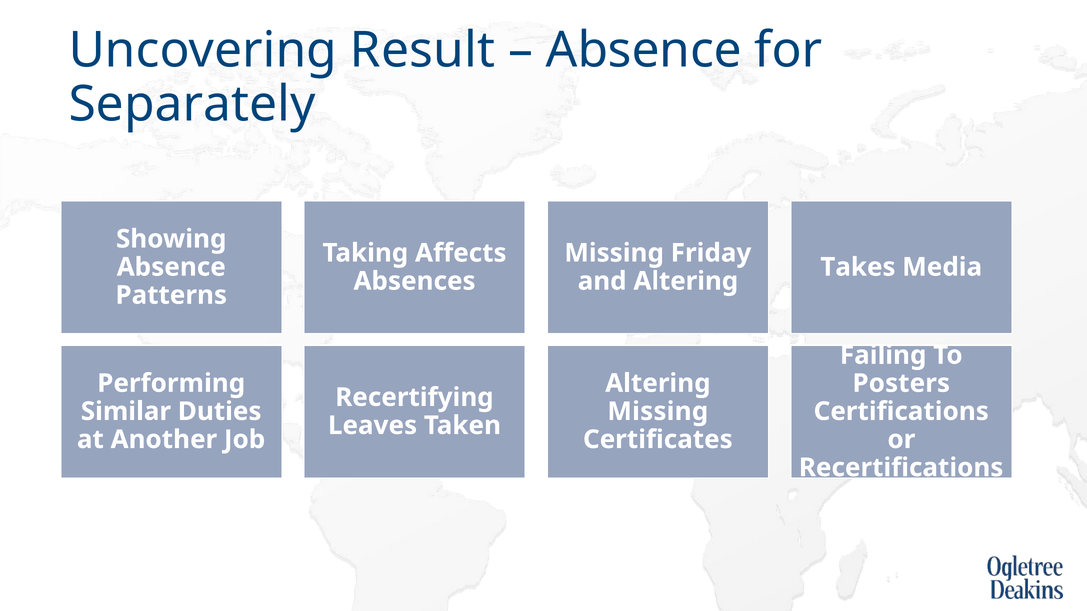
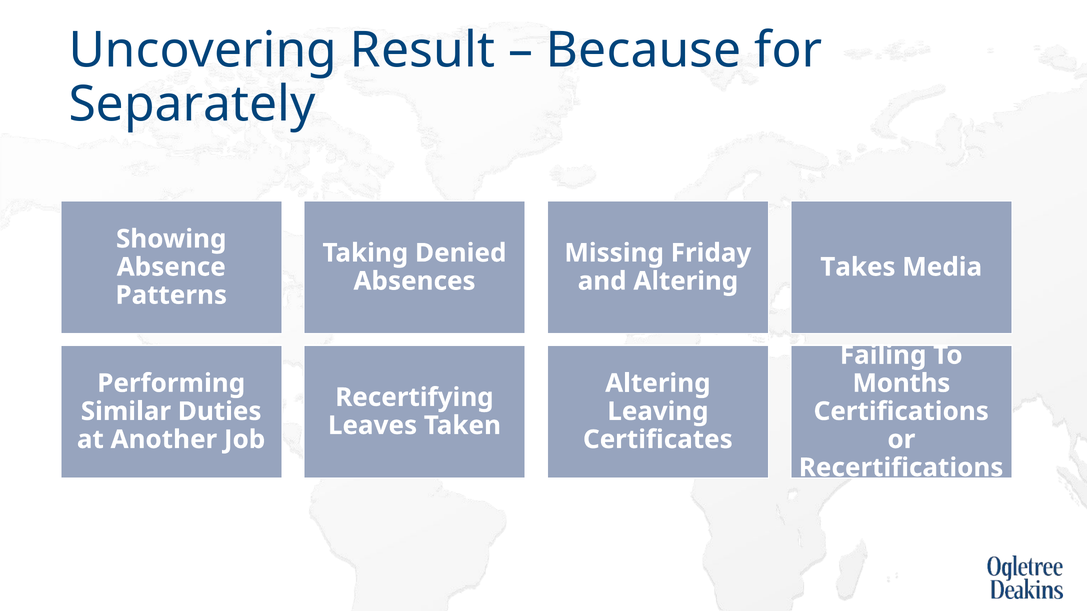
Absence at (644, 51): Absence -> Because
Affects: Affects -> Denied
Posters: Posters -> Months
Missing at (658, 412): Missing -> Leaving
